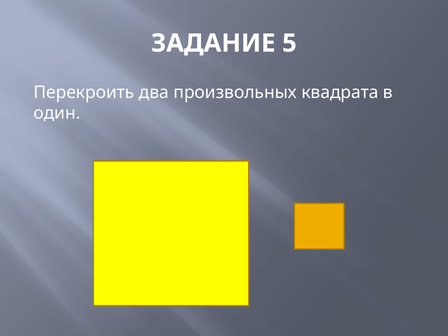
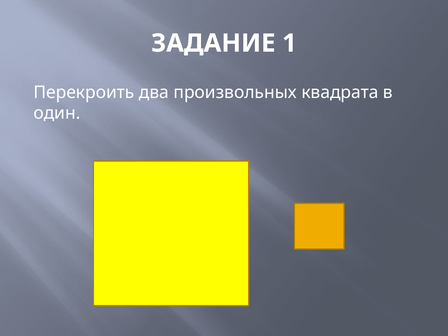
5: 5 -> 1
